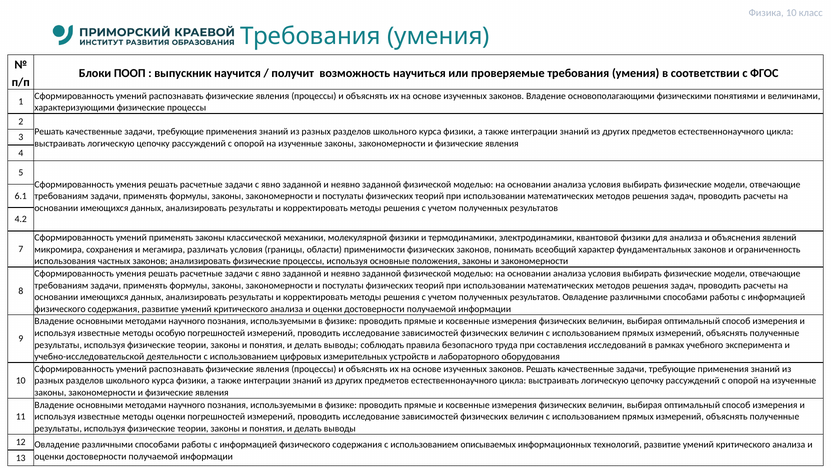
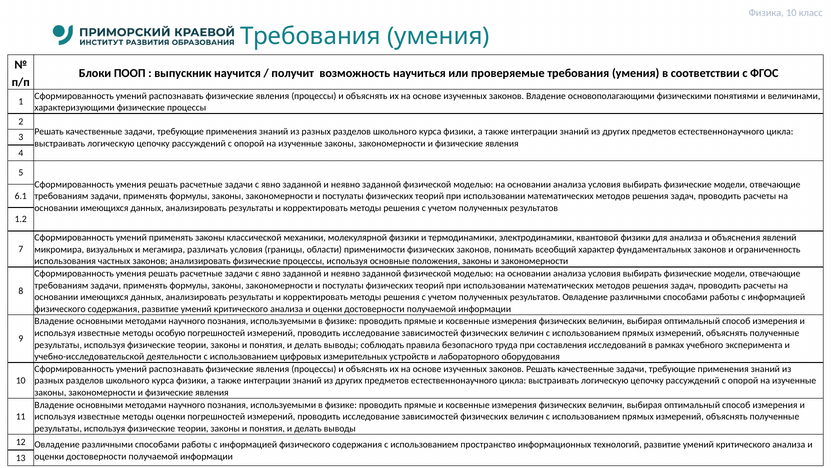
4.2: 4.2 -> 1.2
сохранения: сохранения -> визуальных
описываемых: описываемых -> пространство
